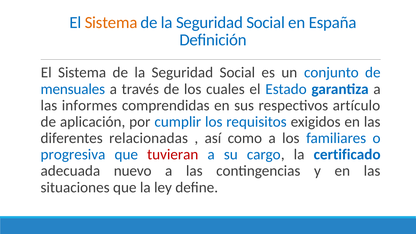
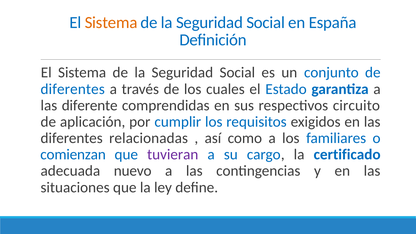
mensuales at (73, 89): mensuales -> diferentes
informes: informes -> diferente
artículo: artículo -> circuito
progresiva: progresiva -> comienzan
tuvieran colour: red -> purple
